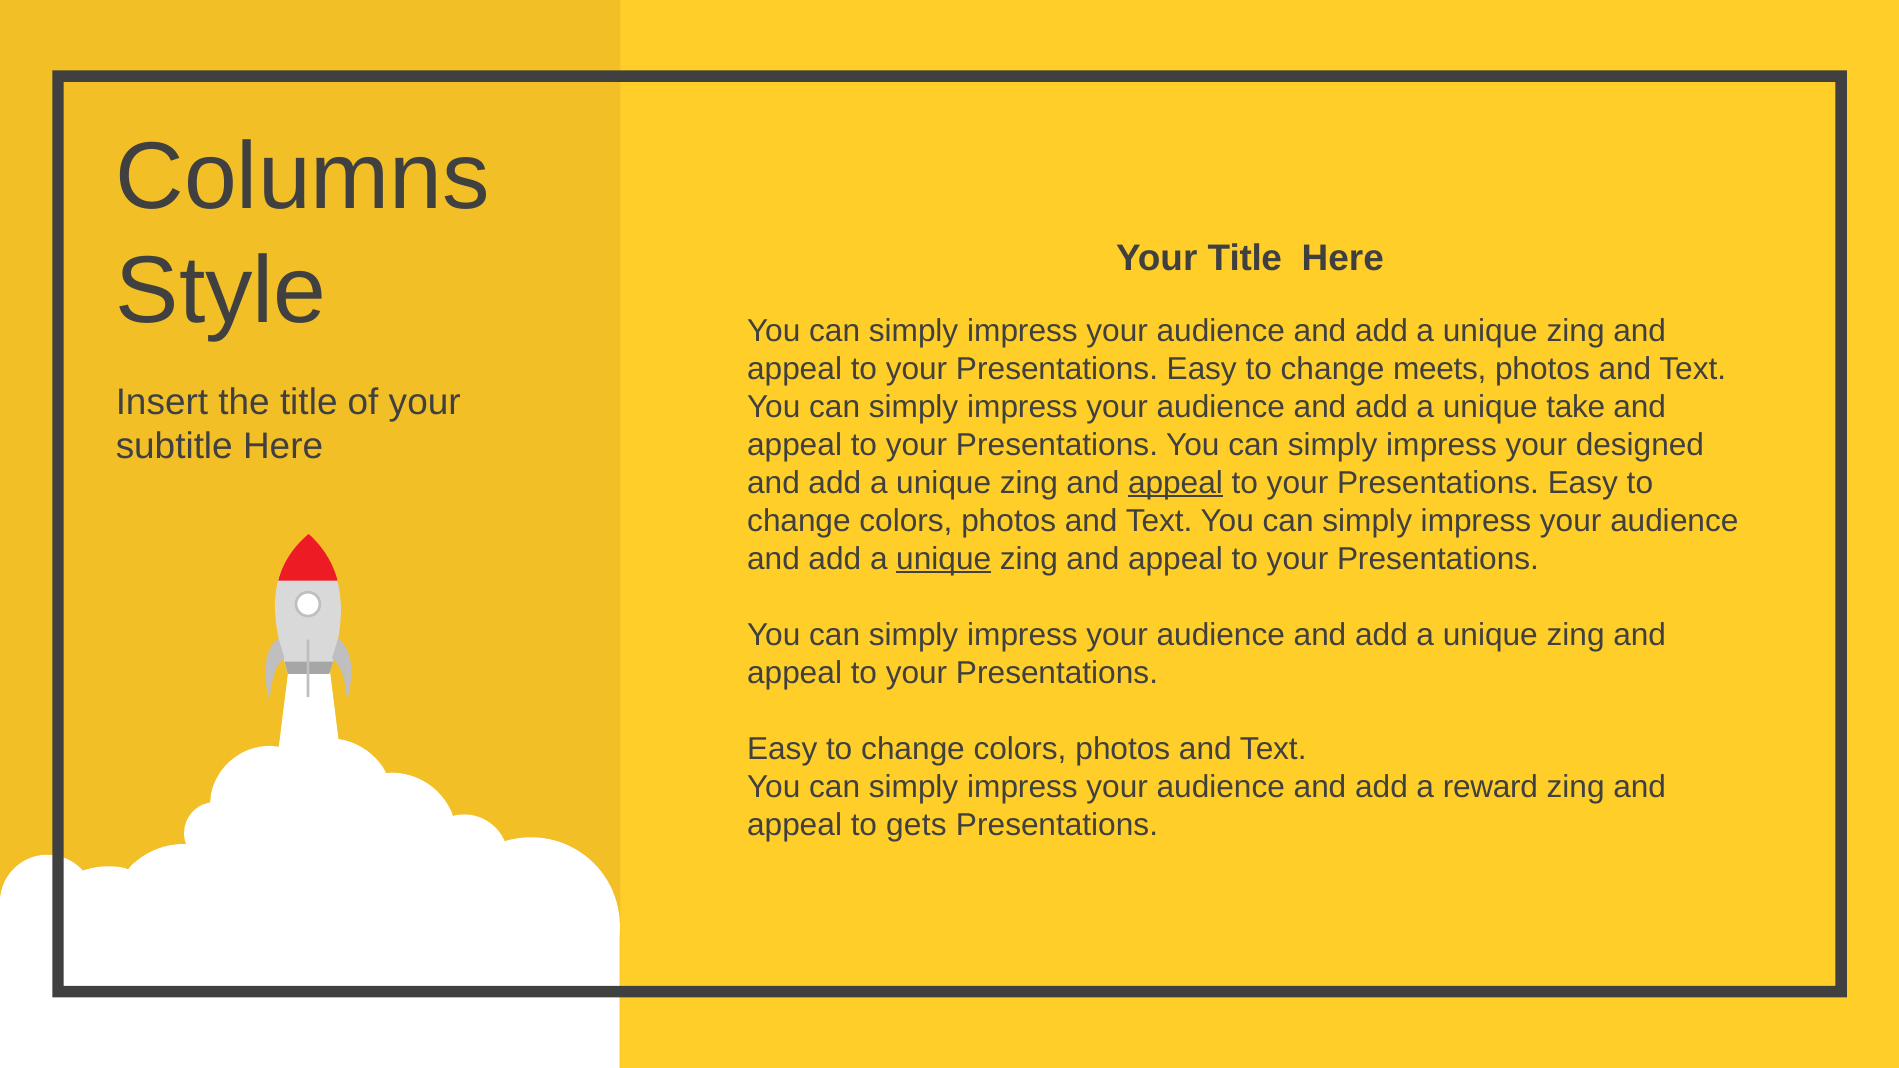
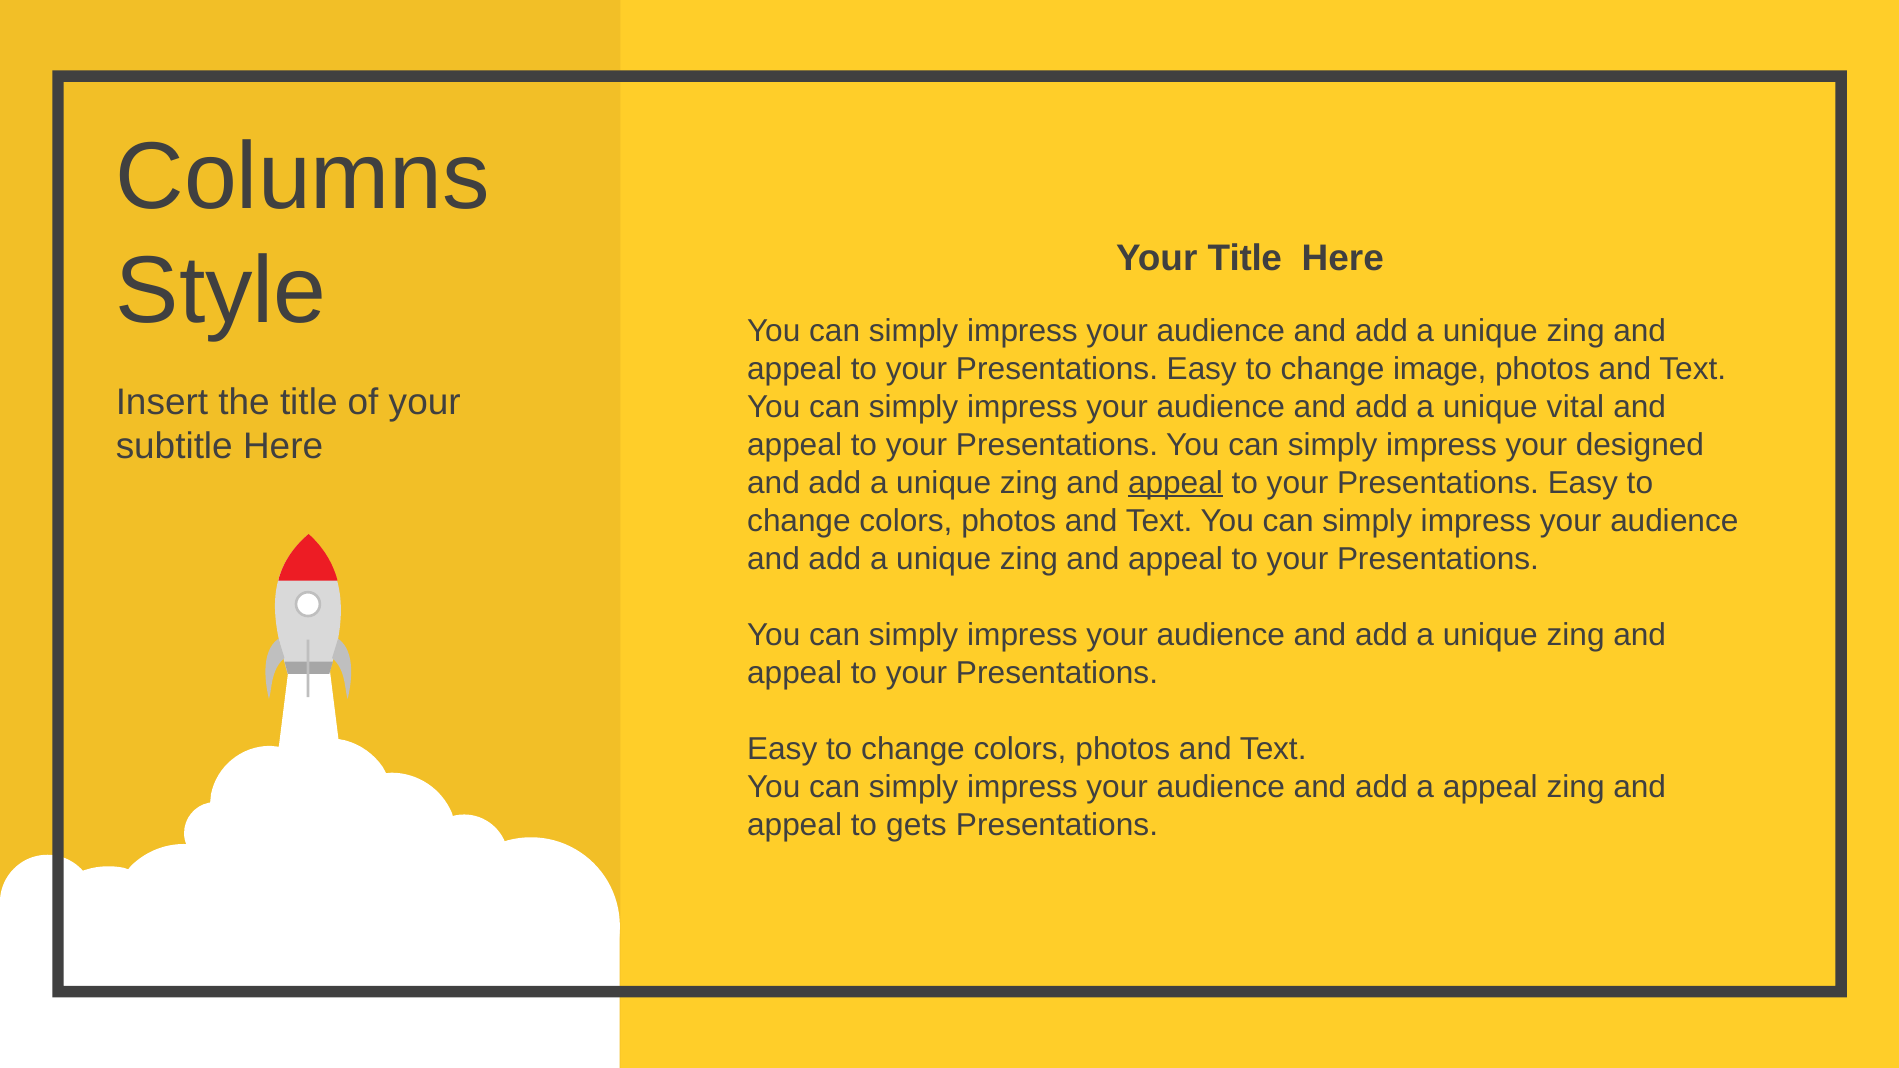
meets: meets -> image
take: take -> vital
unique at (944, 559) underline: present -> none
a reward: reward -> appeal
